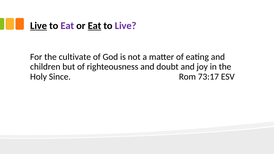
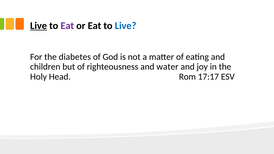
Eat at (94, 26) underline: present -> none
Live at (126, 26) colour: purple -> blue
cultivate: cultivate -> diabetes
doubt: doubt -> water
Since: Since -> Head
73:17: 73:17 -> 17:17
